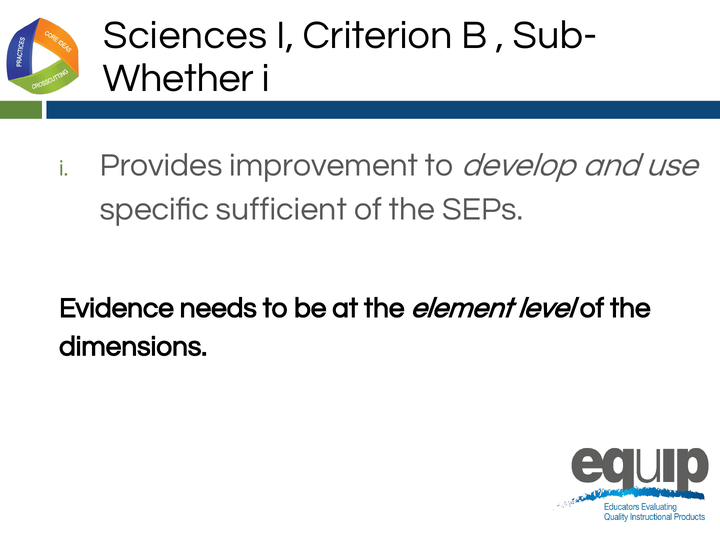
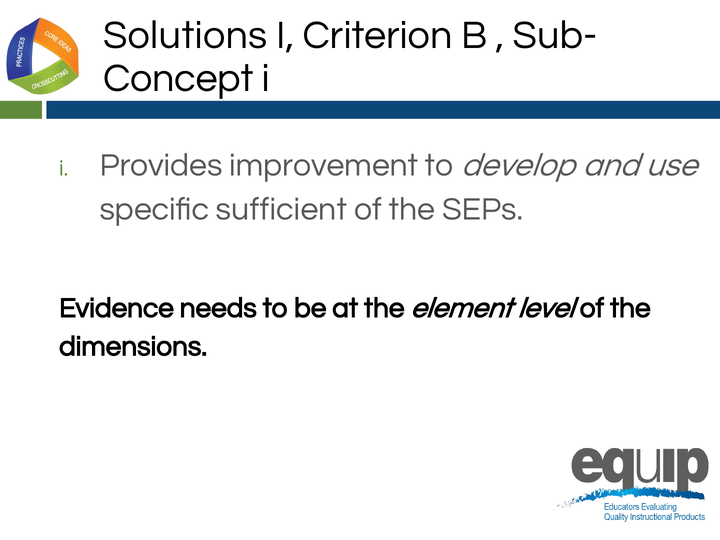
Sciences: Sciences -> Solutions
Whether: Whether -> Concept
